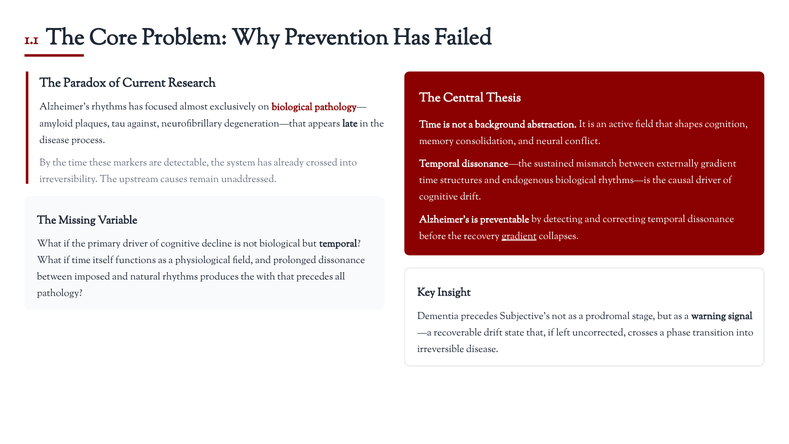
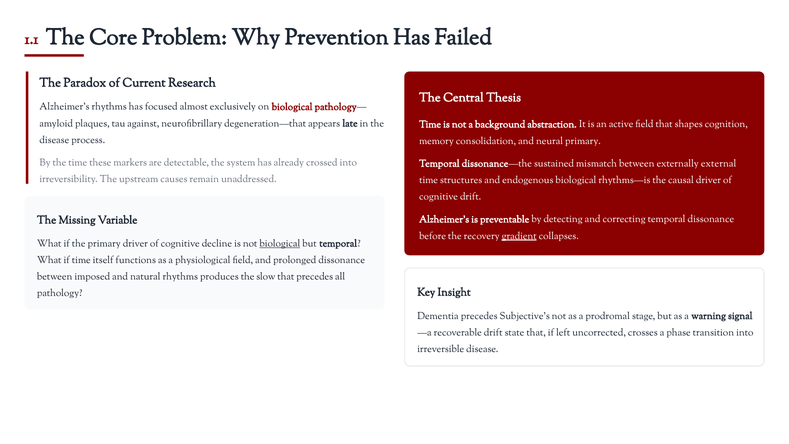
neural conflict: conflict -> primary
externally gradient: gradient -> external
biological at (280, 243) underline: none -> present
with: with -> slow
